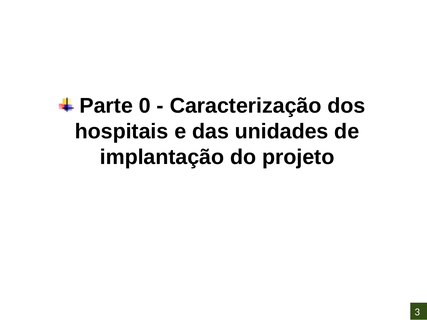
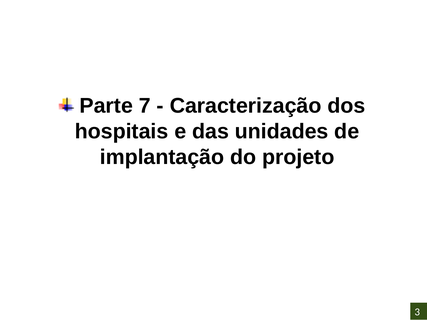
0: 0 -> 7
